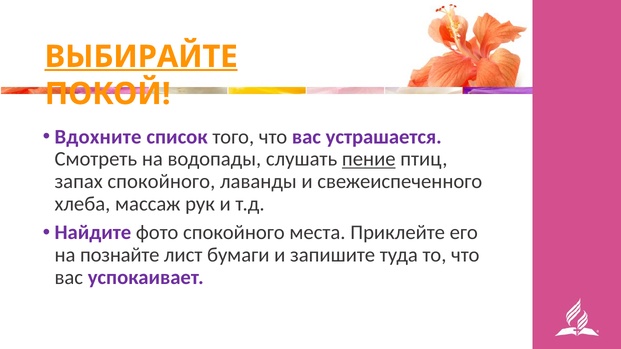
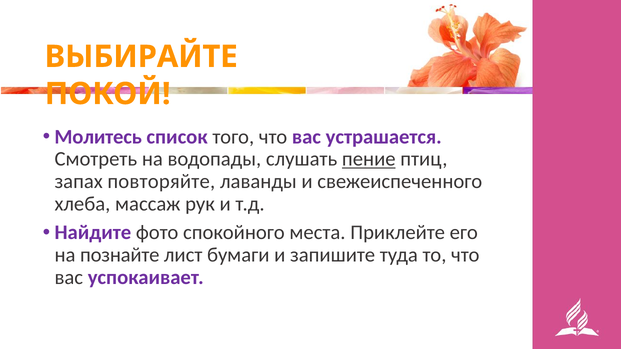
ВЫБИРАЙТЕ underline: present -> none
Вдохните: Вдохните -> Молитесь
запах спокойного: спокойного -> повторяйте
